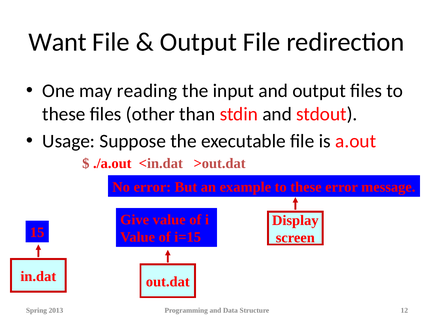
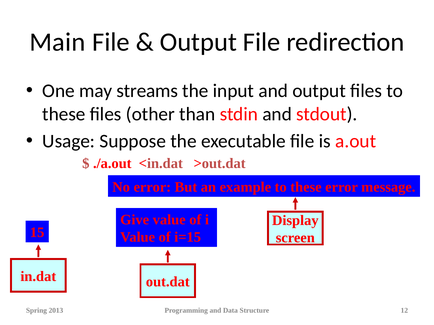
Want: Want -> Main
reading: reading -> streams
